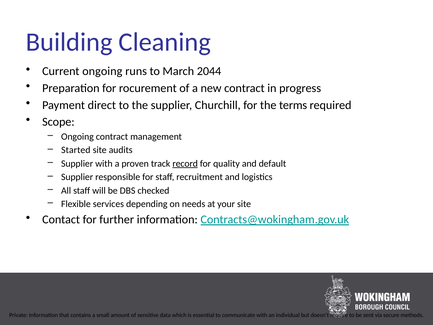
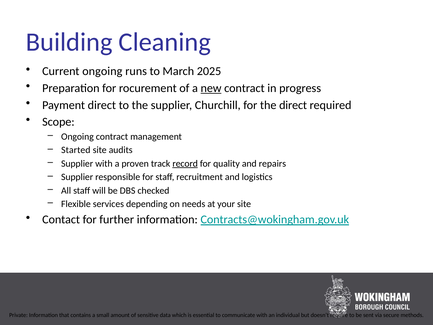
2044: 2044 -> 2025
new underline: none -> present
the terms: terms -> direct
default: default -> repairs
